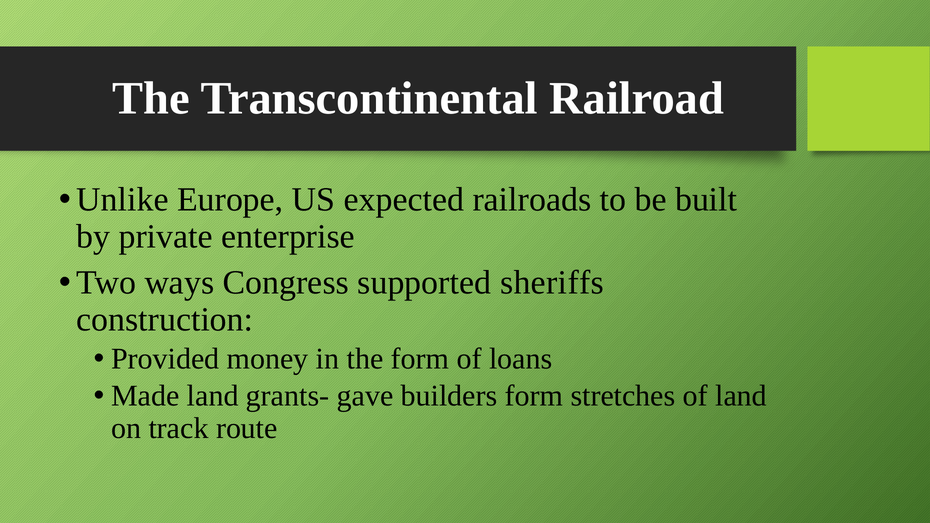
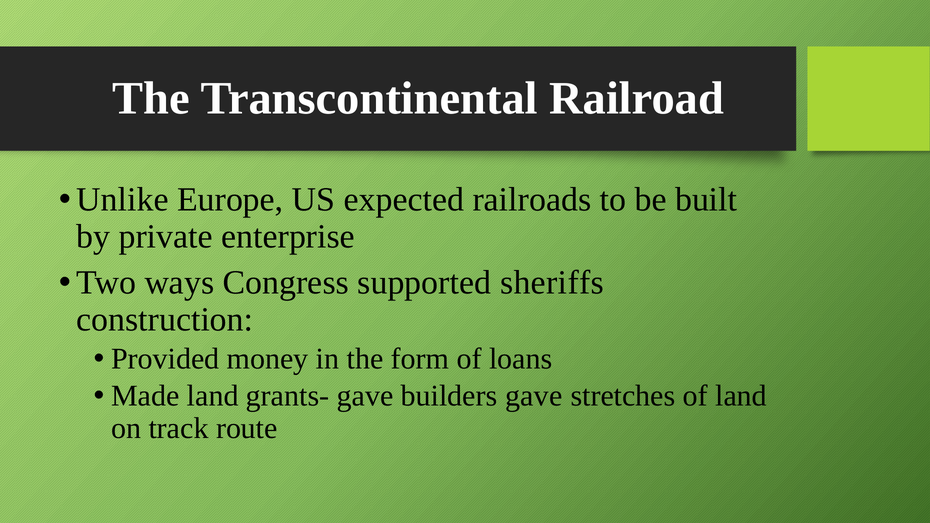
builders form: form -> gave
